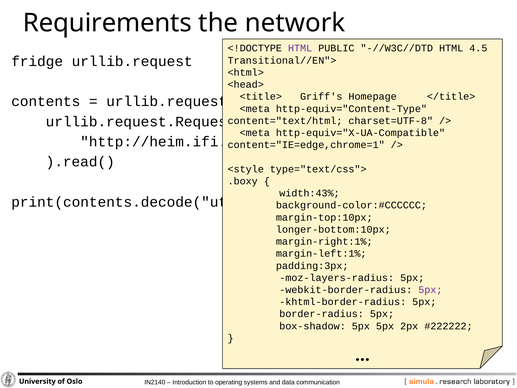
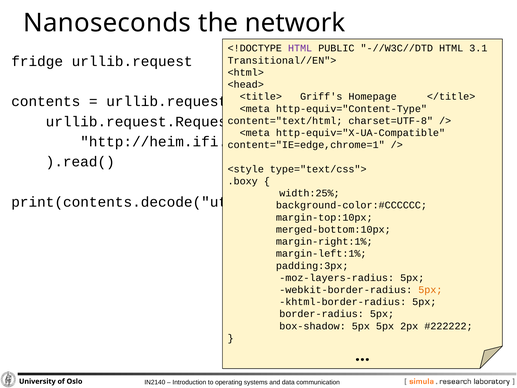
Requirements: Requirements -> Nanoseconds
4.5: 4.5 -> 3.1
width:43%: width:43% -> width:25%
longer-bottom:10px: longer-bottom:10px -> merged-bottom:10px
5px at (430, 290) colour: purple -> orange
